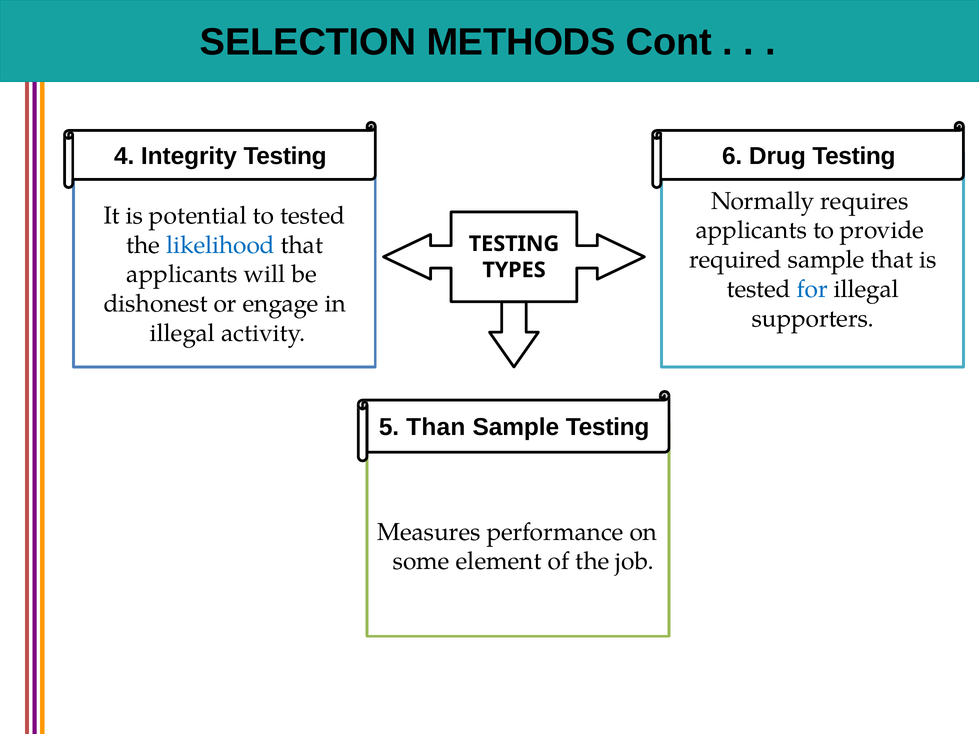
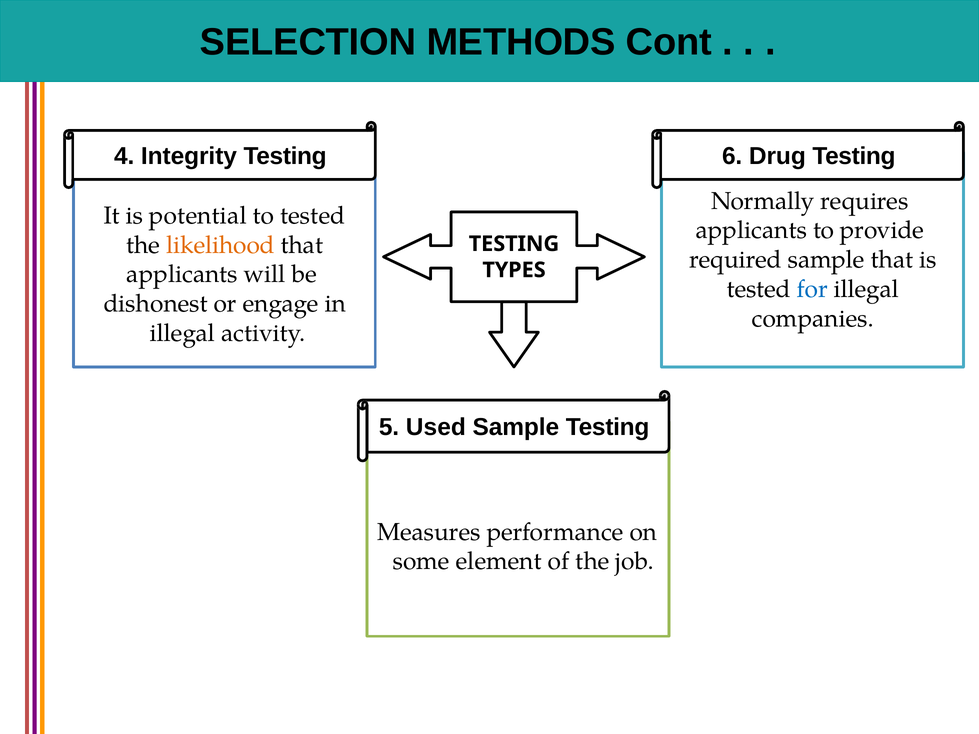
likelihood colour: blue -> orange
supporters: supporters -> companies
Than: Than -> Used
